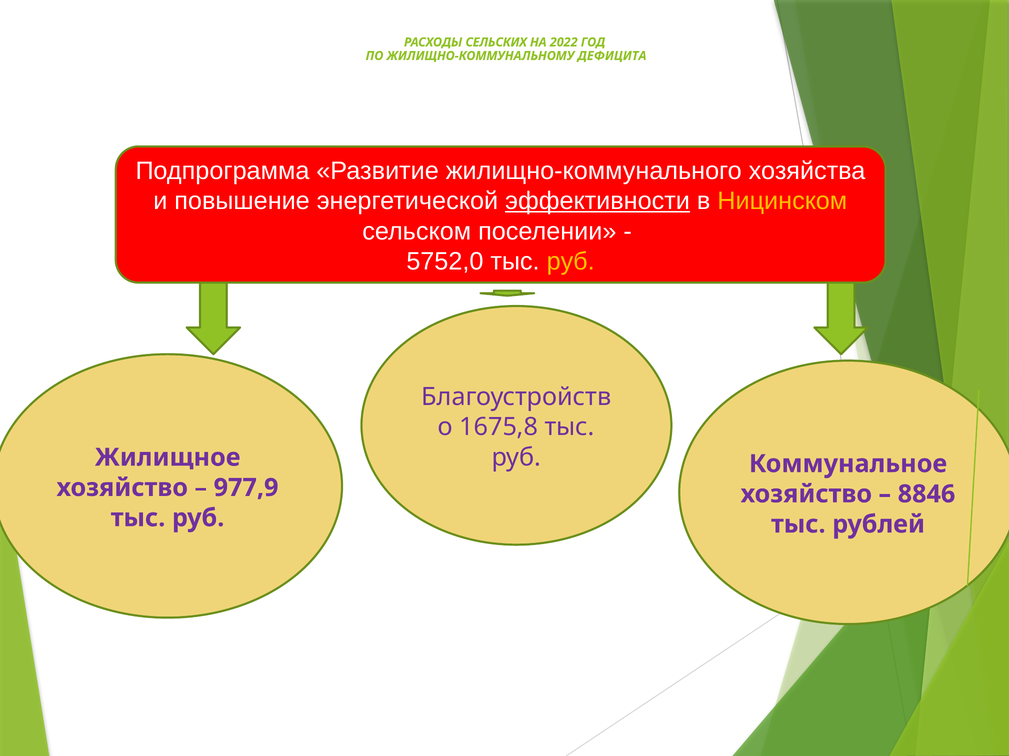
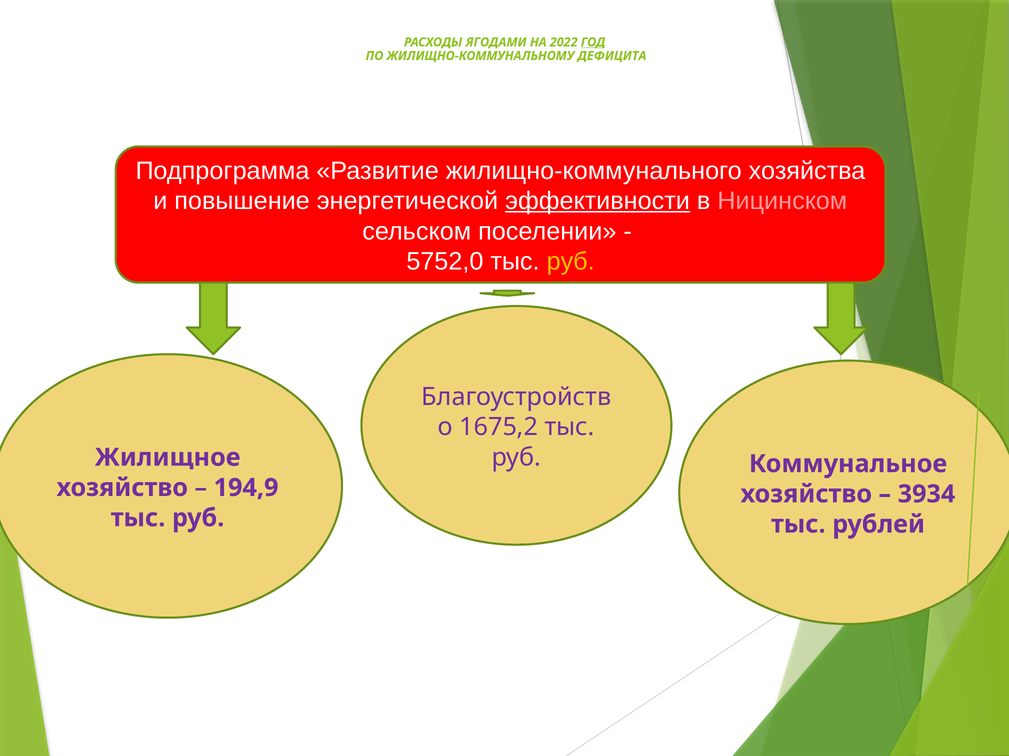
СЕЛЬСКИХ: СЕЛЬСКИХ -> ЯГОДАМИ
ГОД underline: none -> present
Ницинском colour: yellow -> pink
1675,8: 1675,8 -> 1675,2
977,9: 977,9 -> 194,9
8846: 8846 -> 3934
